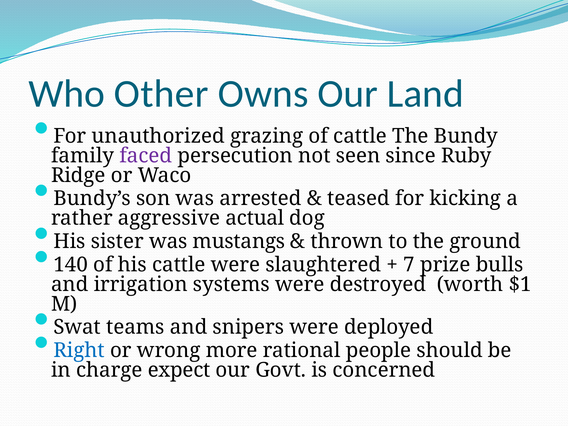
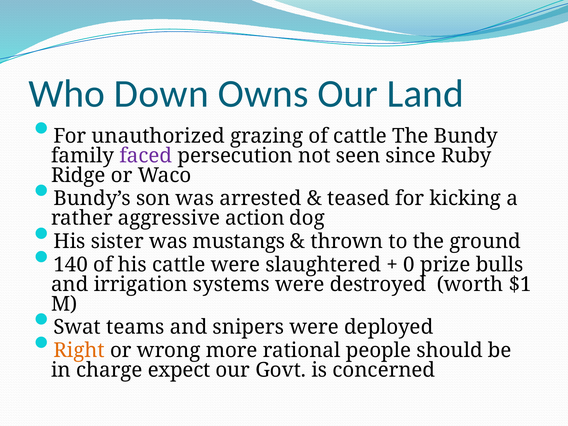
Other: Other -> Down
actual: actual -> action
7: 7 -> 0
Right colour: blue -> orange
